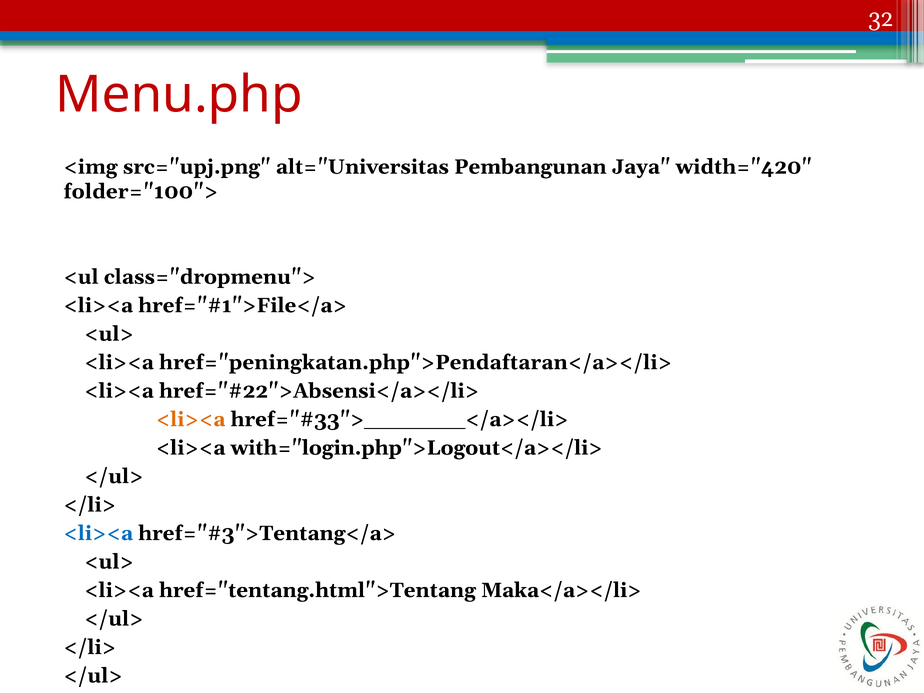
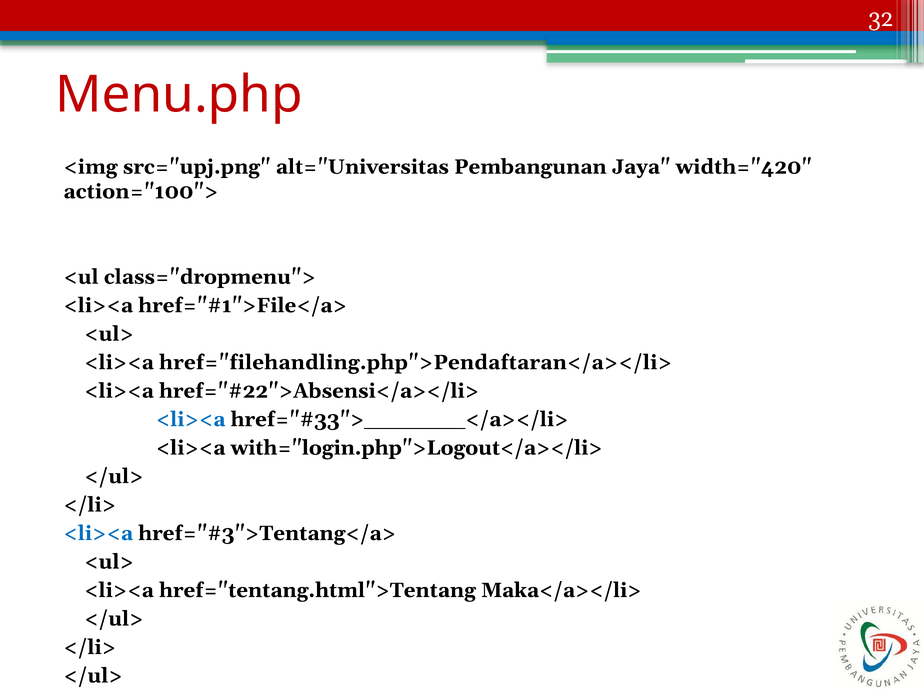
folder="100">: folder="100"> -> action="100">
href="peningkatan.php">Pendaftaran</a></li>: href="peningkatan.php">Pendaftaran</a></li> -> href="filehandling.php">Pendaftaran</a></li>
<li><a at (191, 419) colour: orange -> blue
